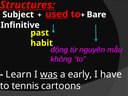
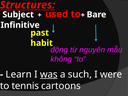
used underline: present -> none
early: early -> such
have: have -> were
